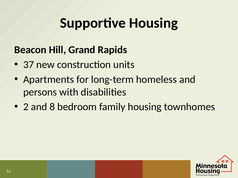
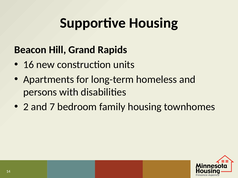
37: 37 -> 16
8: 8 -> 7
